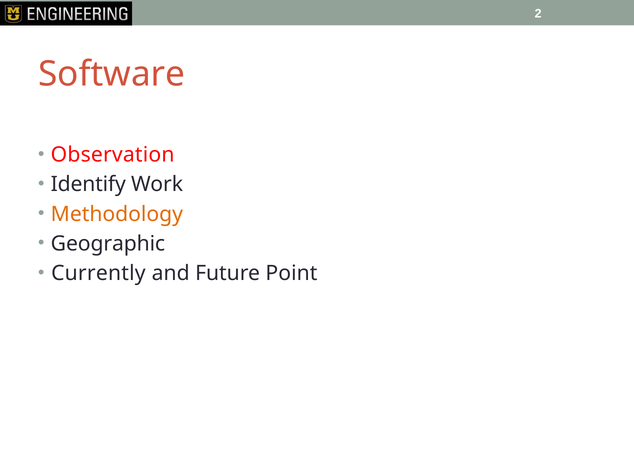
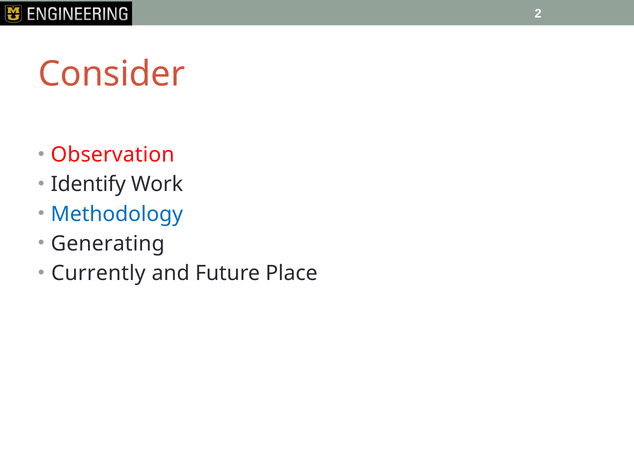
Software: Software -> Consider
Methodology colour: orange -> blue
Geographic: Geographic -> Generating
Point: Point -> Place
